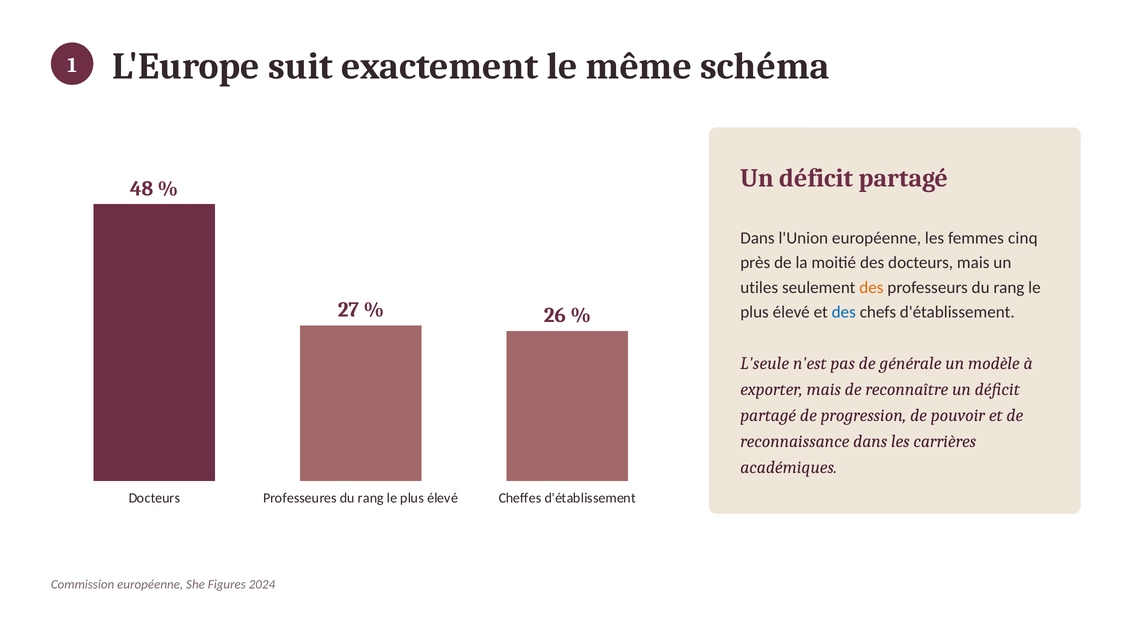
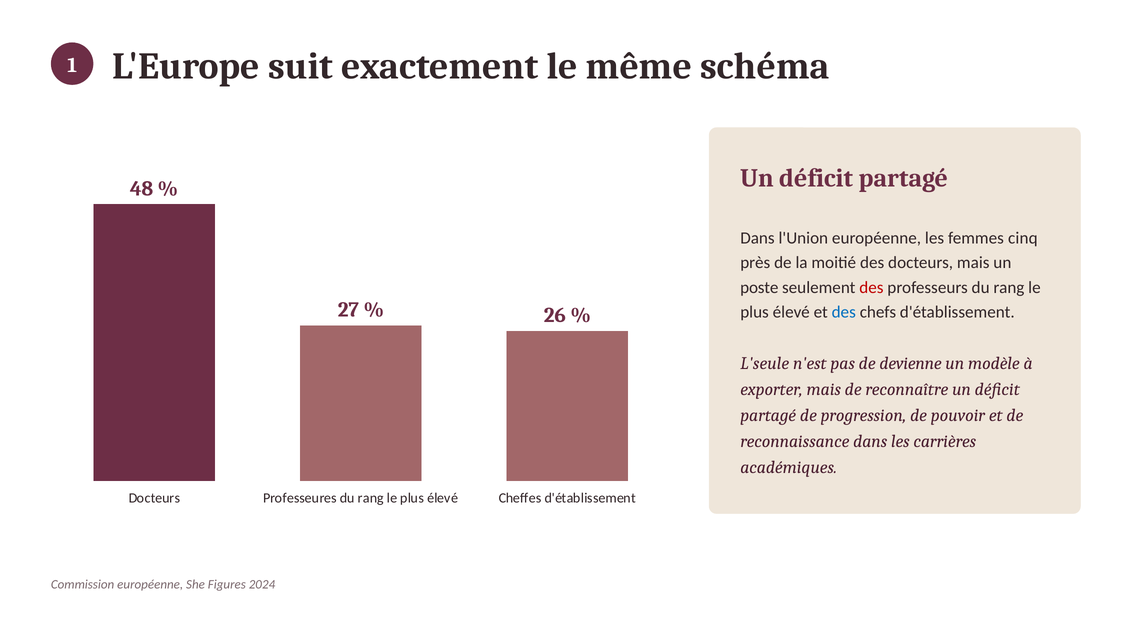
utiles: utiles -> poste
des at (871, 287) colour: orange -> red
générale: générale -> devienne
